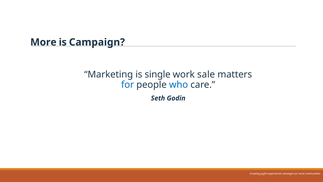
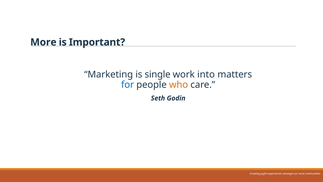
Campaign: Campaign -> Important
sale: sale -> into
who colour: blue -> orange
